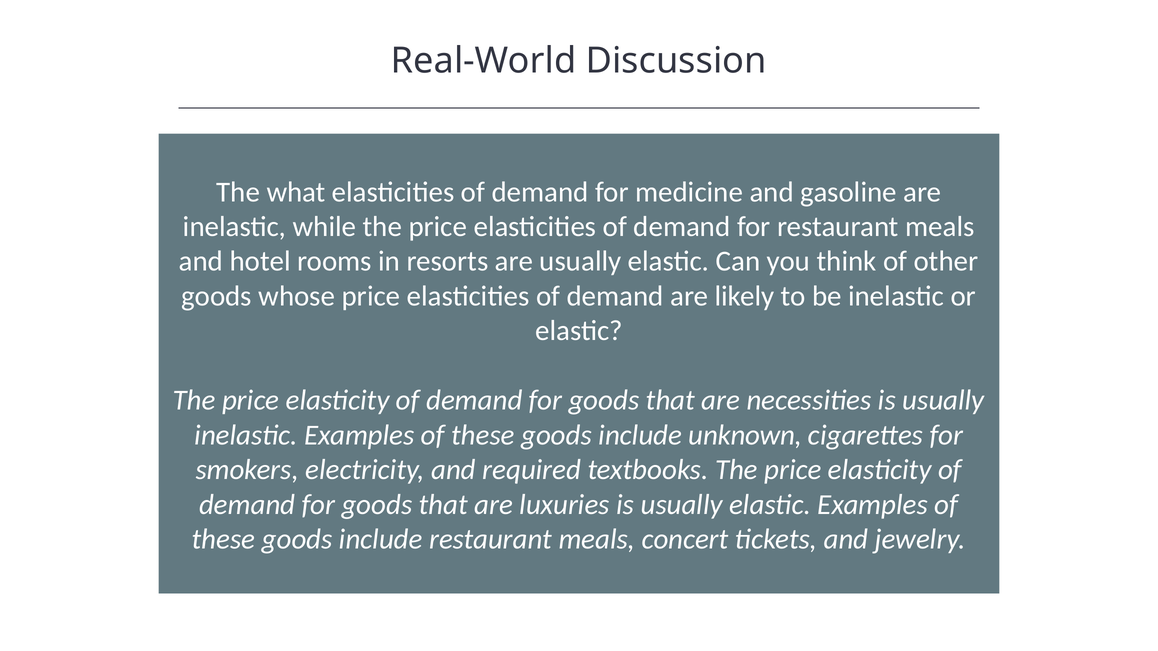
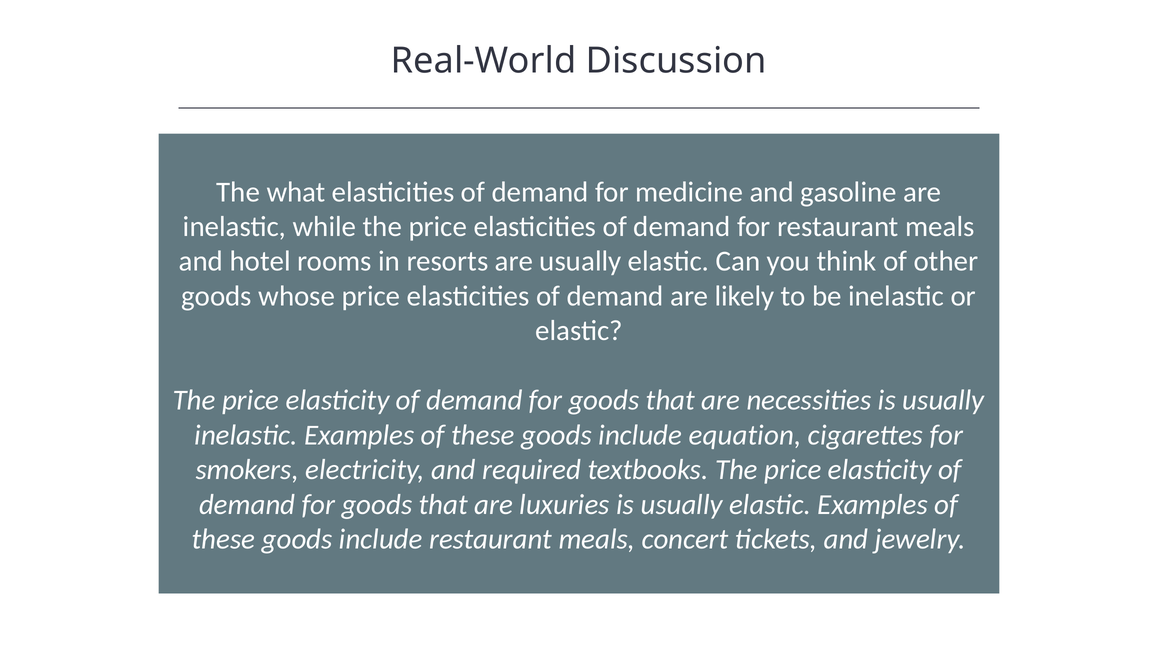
unknown: unknown -> equation
